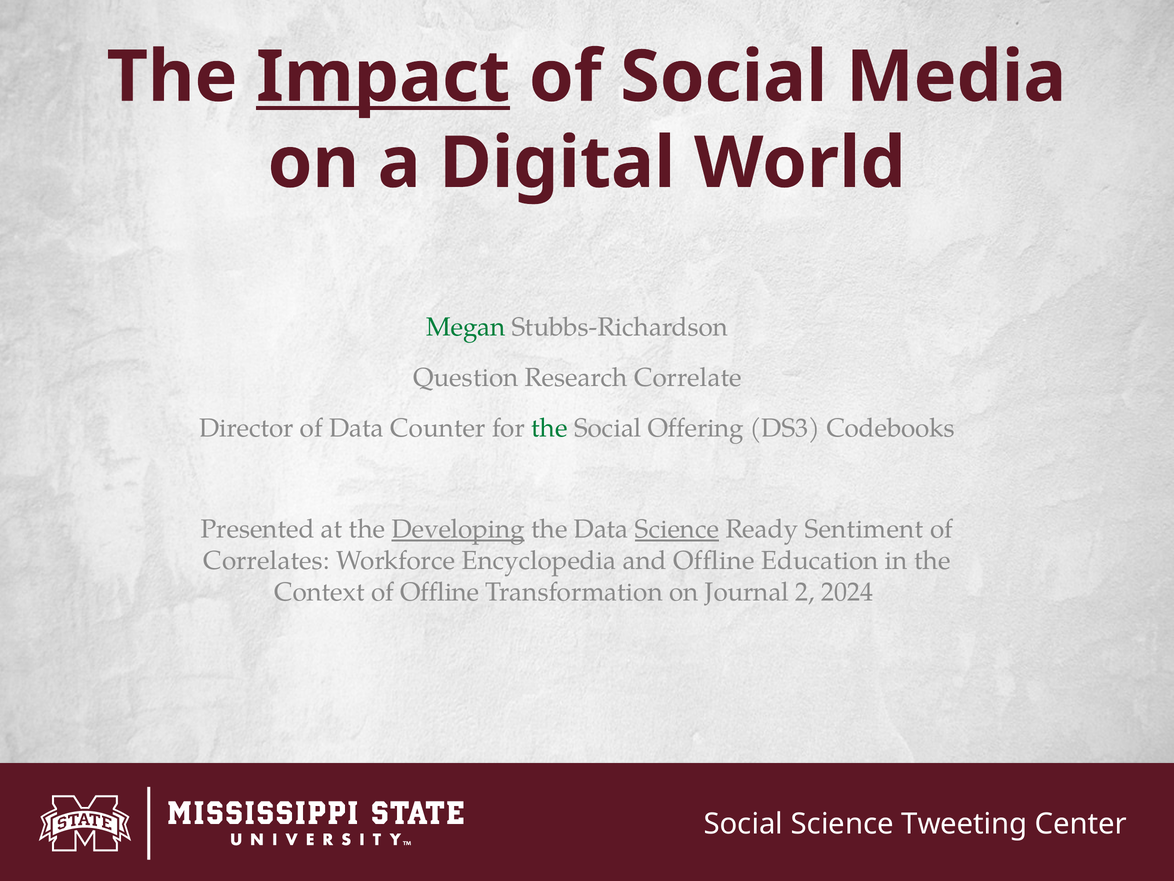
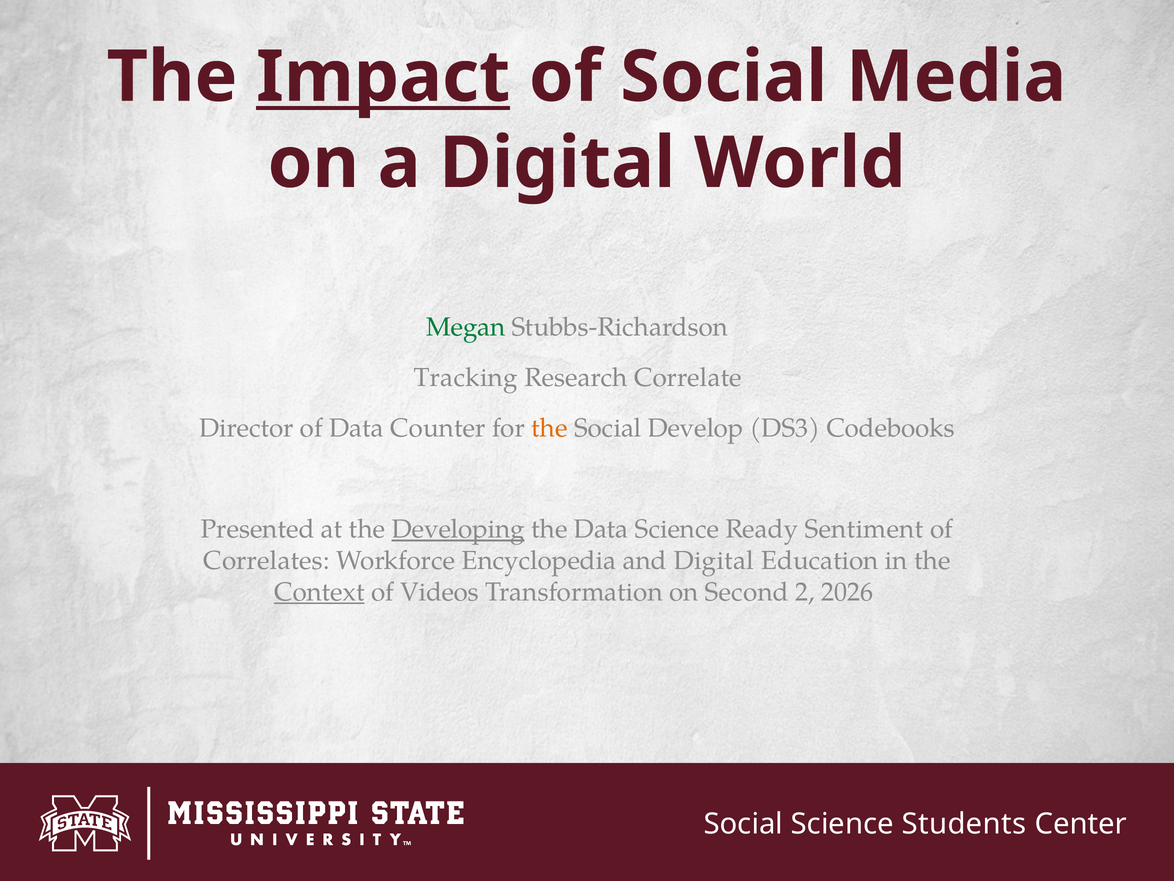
Question: Question -> Tracking
the at (549, 428) colour: green -> orange
Offering: Offering -> Develop
Science at (677, 529) underline: present -> none
and Offline: Offline -> Digital
Context underline: none -> present
of Offline: Offline -> Videos
Journal: Journal -> Second
2024: 2024 -> 2026
Tweeting: Tweeting -> Students
